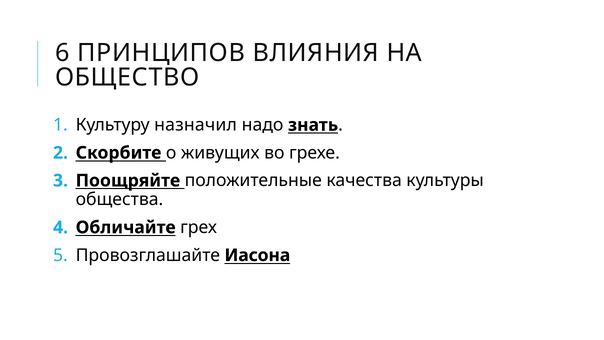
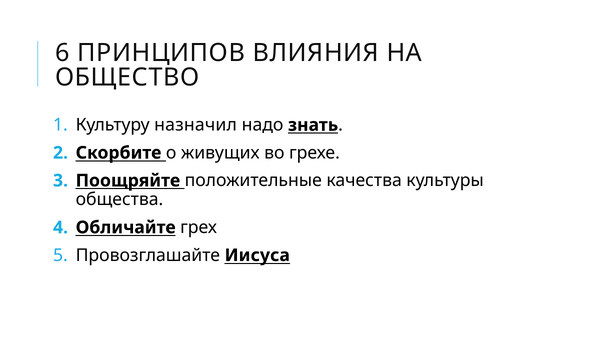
Иасона: Иасона -> Иисуса
